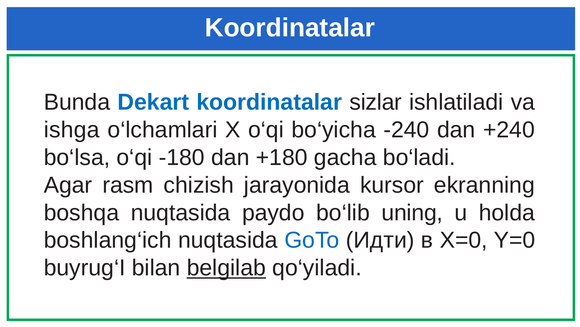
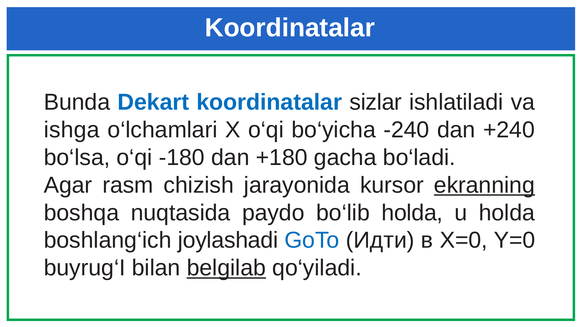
ekranning underline: none -> present
bo‘lib uning: uning -> holda
boshlang‘ich nuqtasida: nuqtasida -> joylashadi
